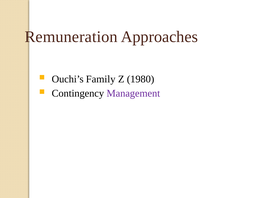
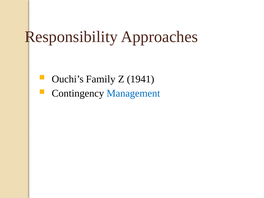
Remuneration: Remuneration -> Responsibility
1980: 1980 -> 1941
Management colour: purple -> blue
